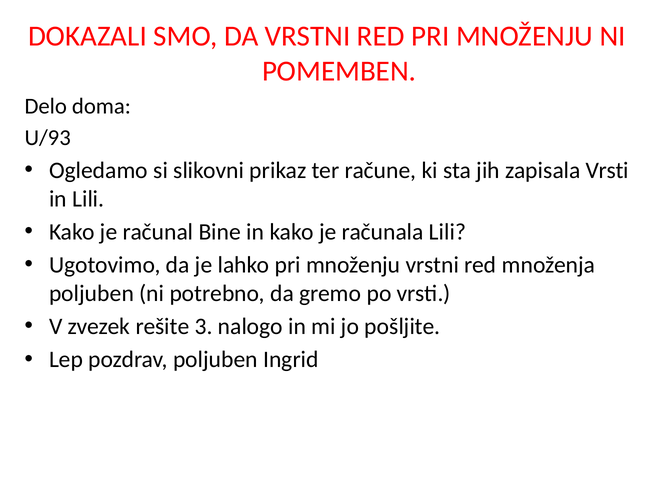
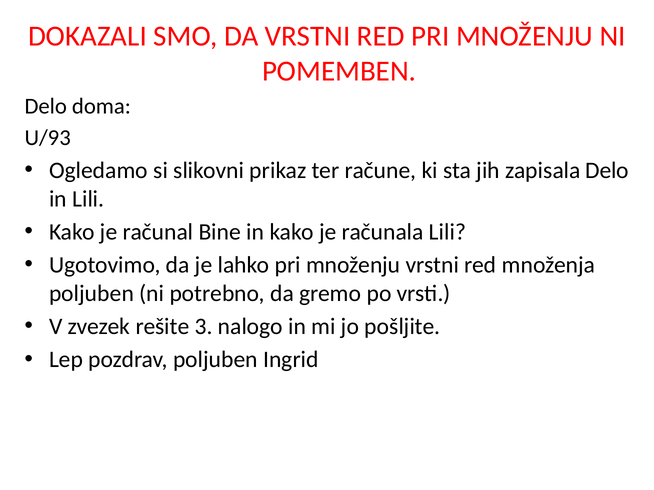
zapisala Vrsti: Vrsti -> Delo
